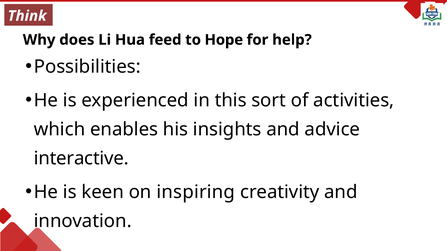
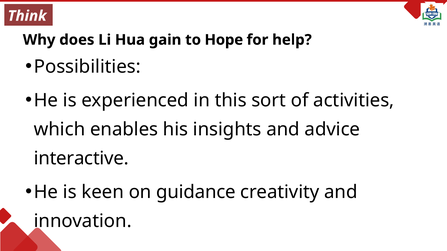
feed: feed -> gain
inspiring: inspiring -> guidance
